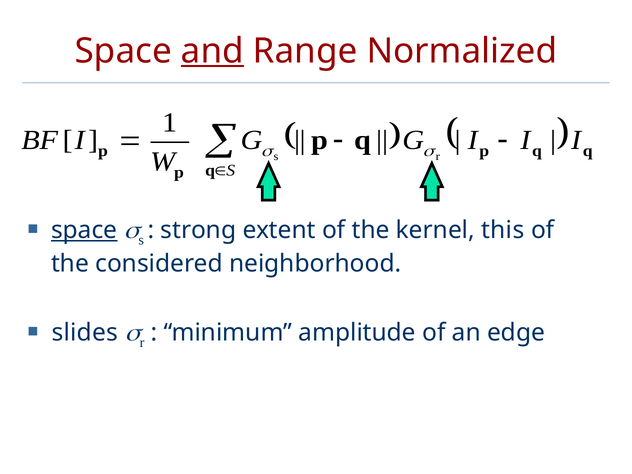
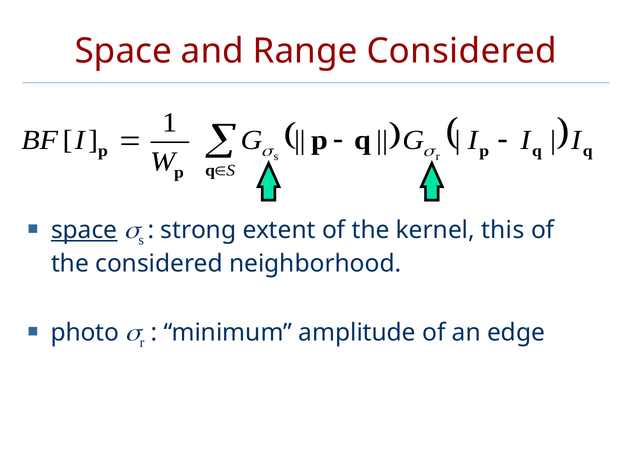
and underline: present -> none
Range Normalized: Normalized -> Considered
slides: slides -> photo
